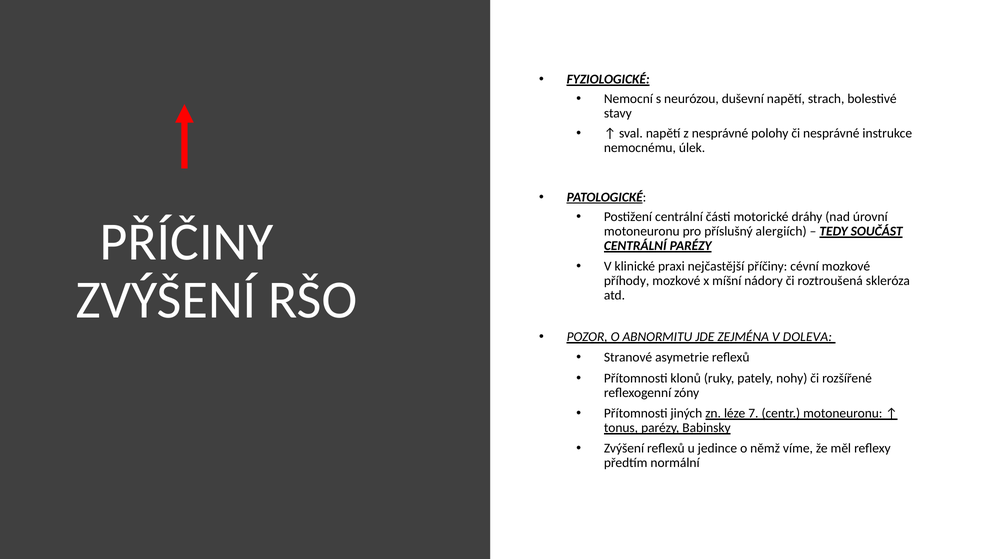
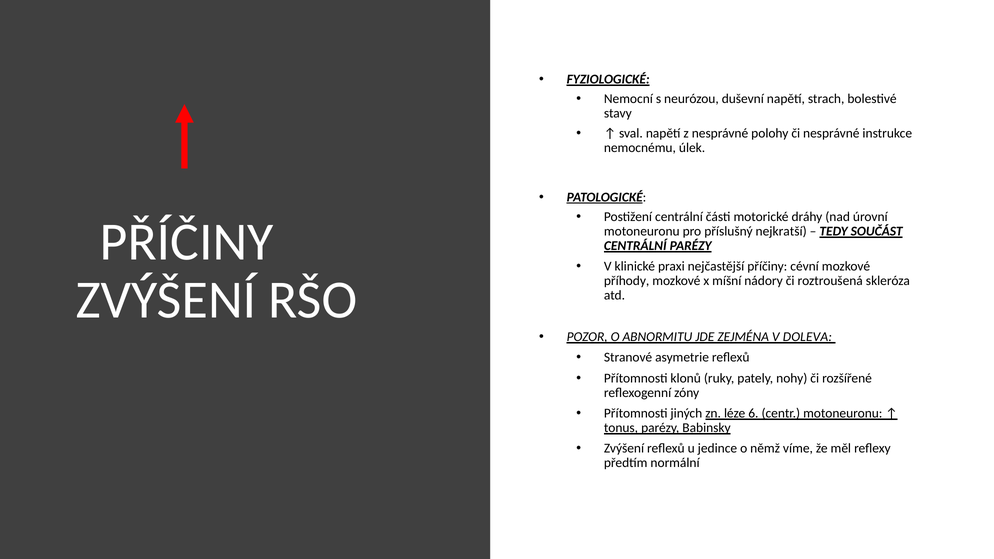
alergiích: alergiích -> nejkratší
7: 7 -> 6
